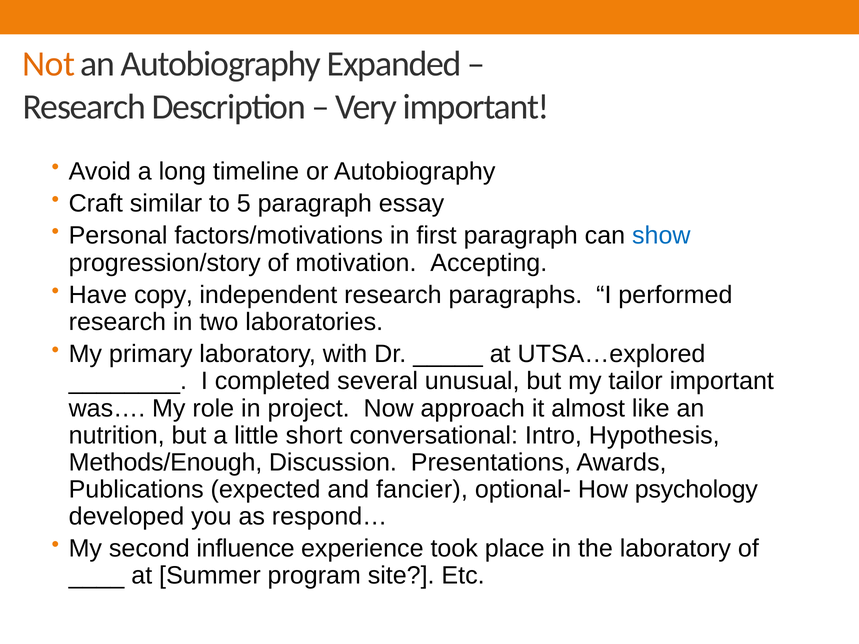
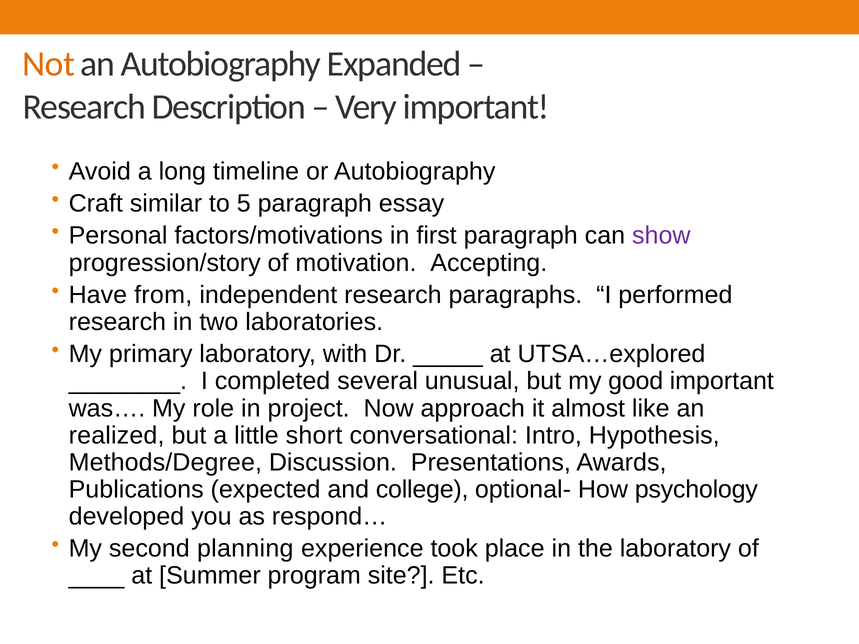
show colour: blue -> purple
copy: copy -> from
tailor: tailor -> good
nutrition: nutrition -> realized
Methods/Enough: Methods/Enough -> Methods/Degree
fancier: fancier -> college
influence: influence -> planning
